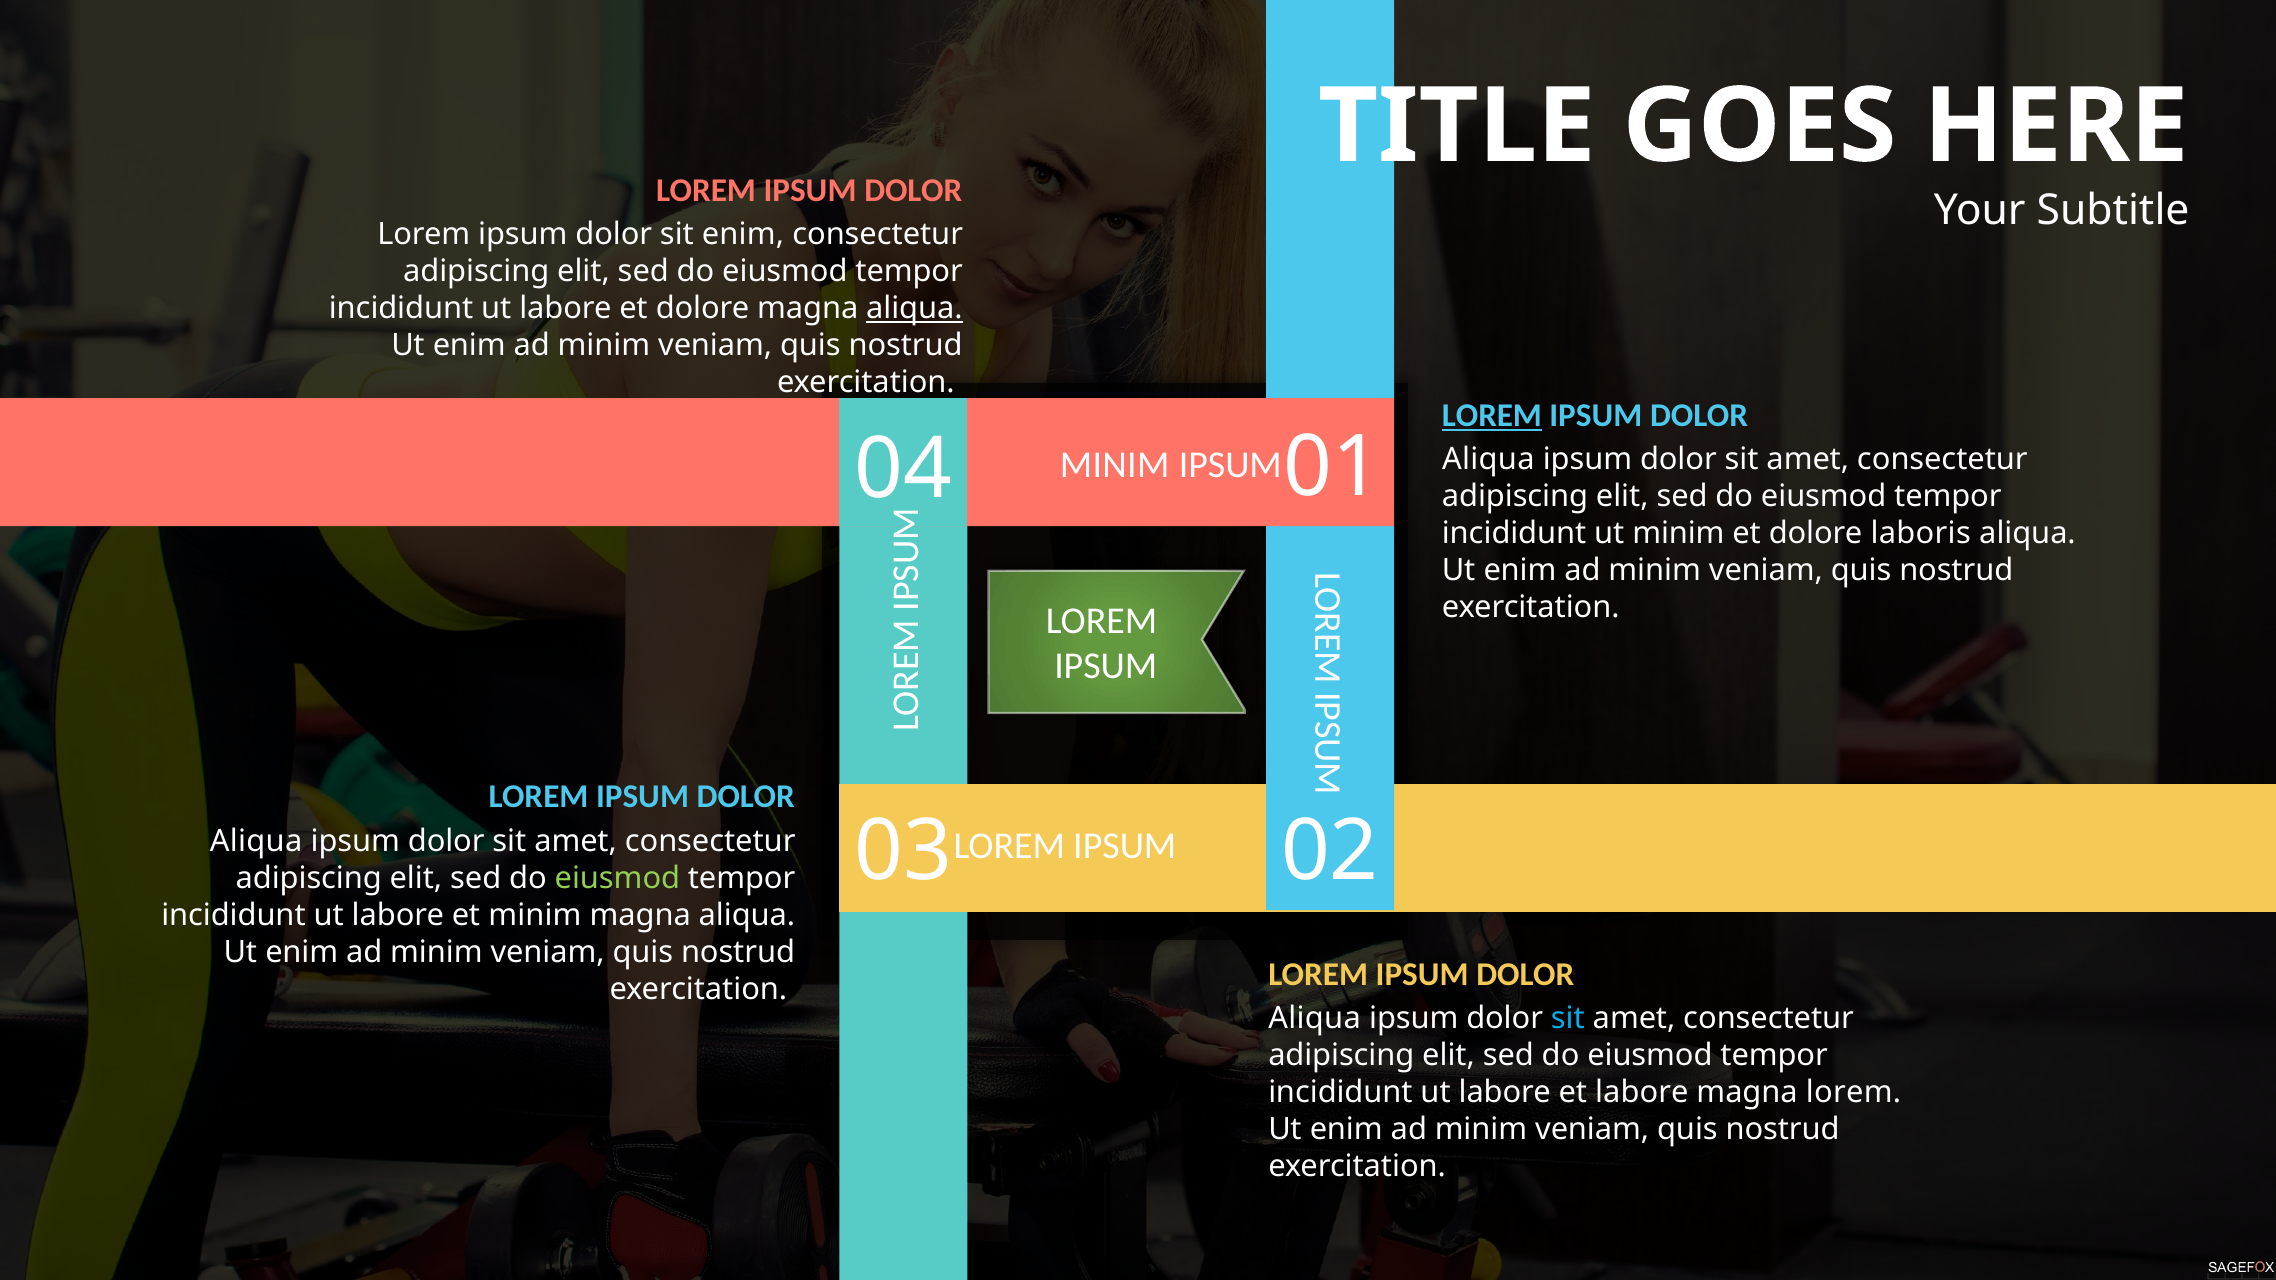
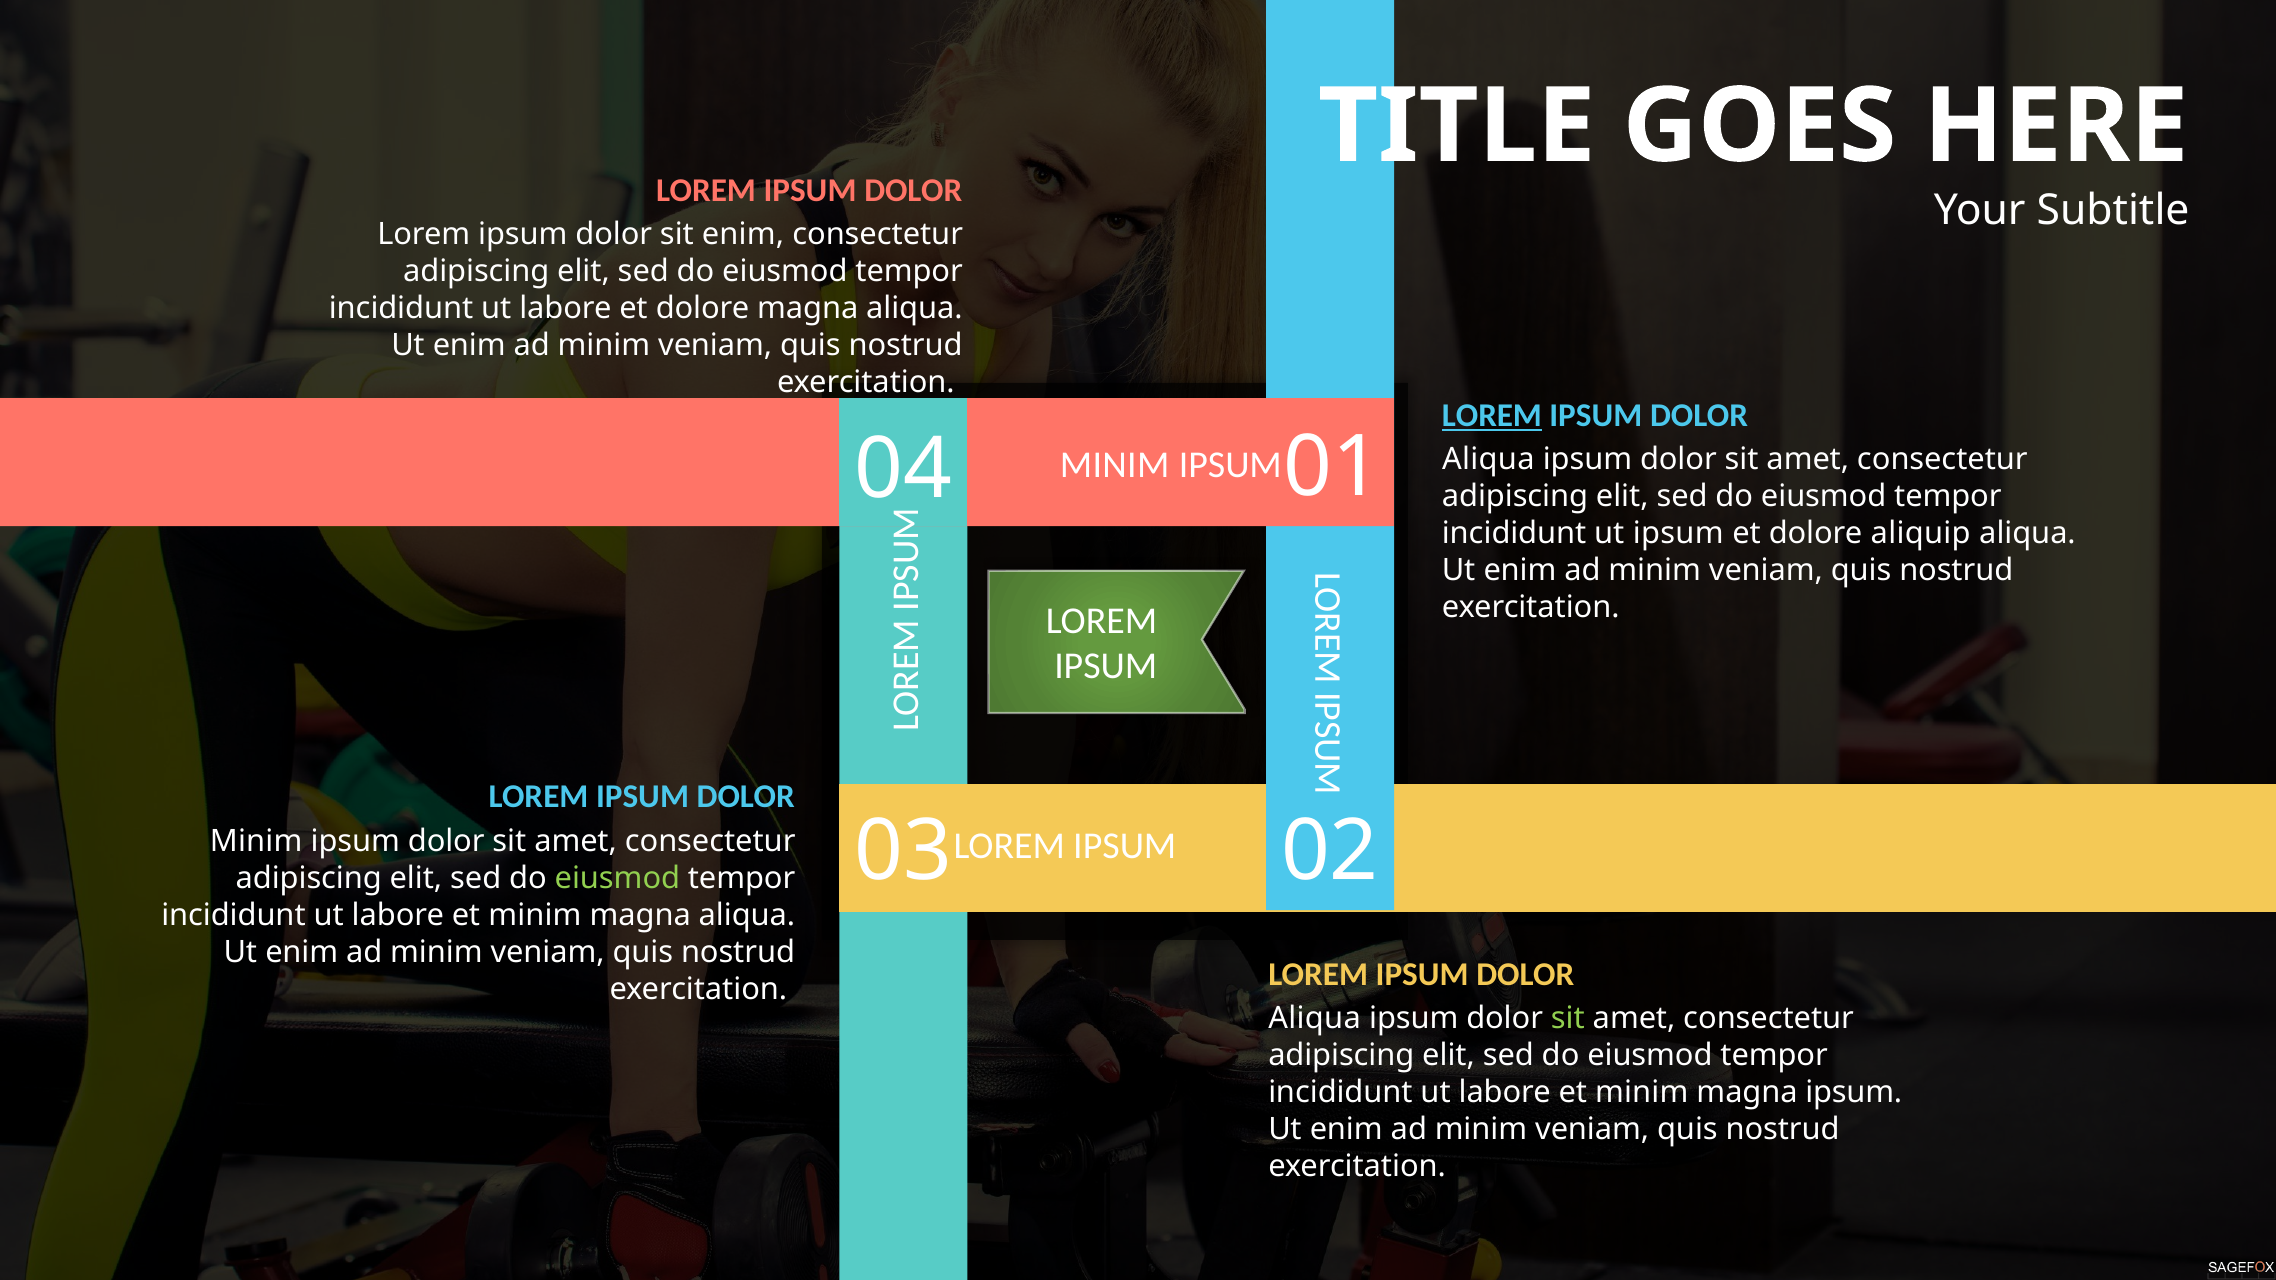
aliqua at (914, 309) underline: present -> none
ut minim: minim -> ipsum
laboris: laboris -> aliquip
Aliqua at (256, 841): Aliqua -> Minim
sit at (1568, 1019) colour: light blue -> light green
labore at (1642, 1093): labore -> minim
magna lorem: lorem -> ipsum
